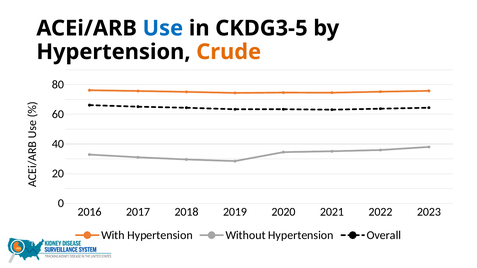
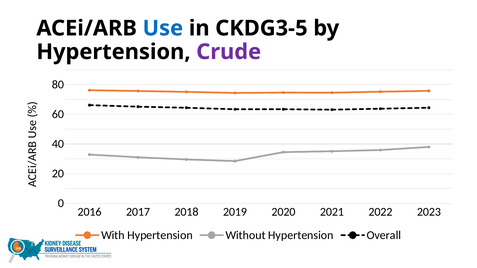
Crude colour: orange -> purple
